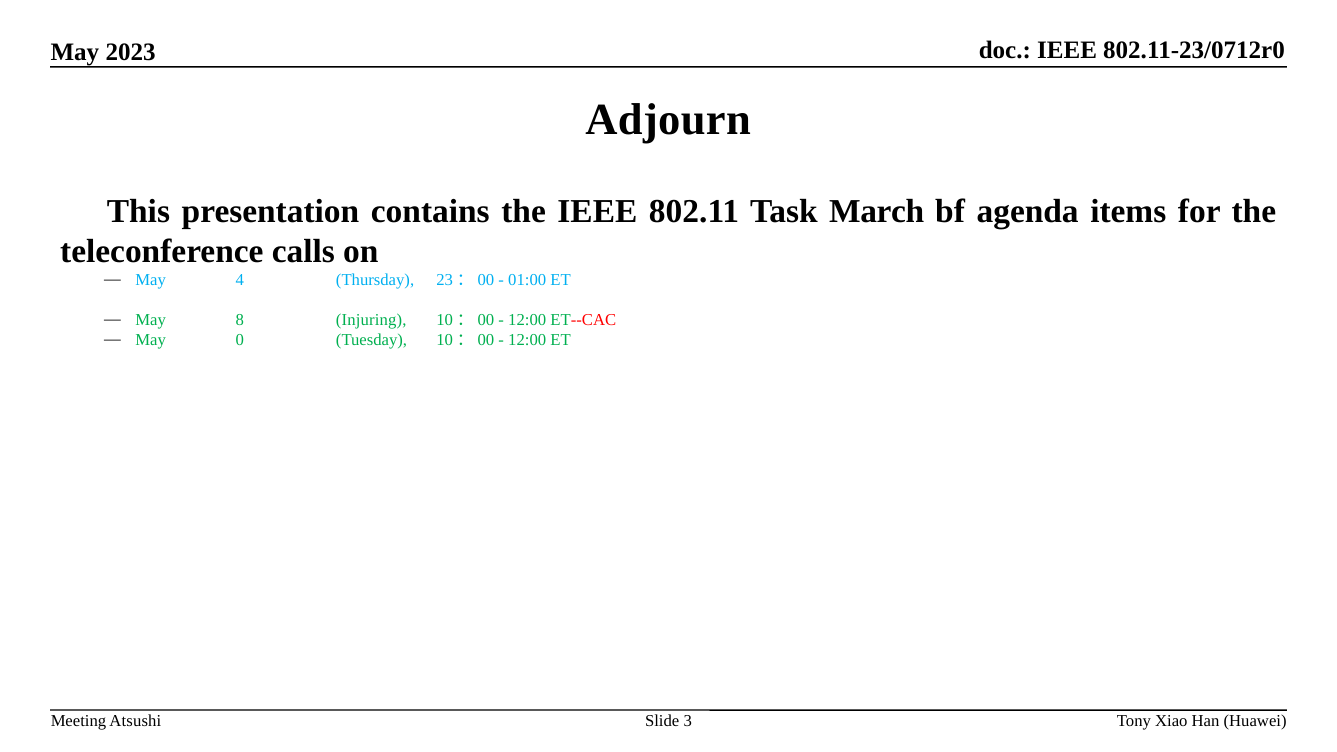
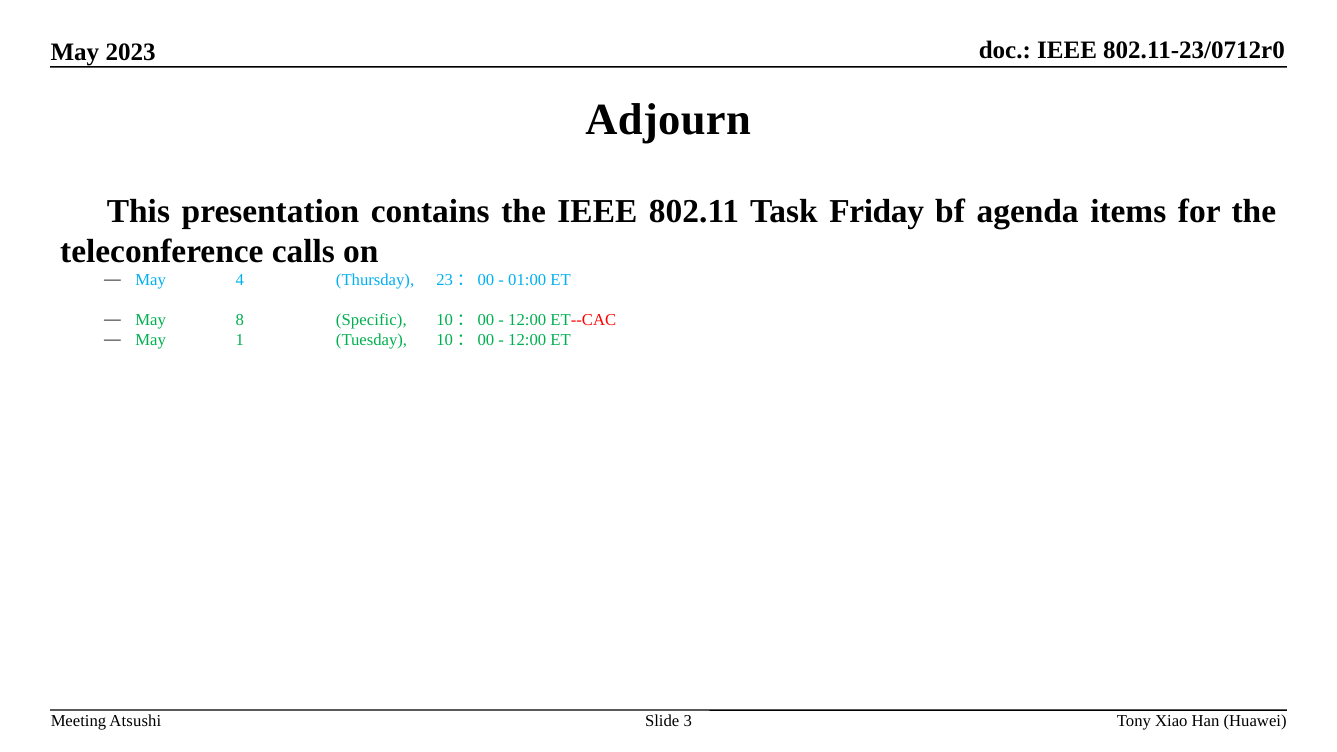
March: March -> Friday
Injuring: Injuring -> Specific
0: 0 -> 1
